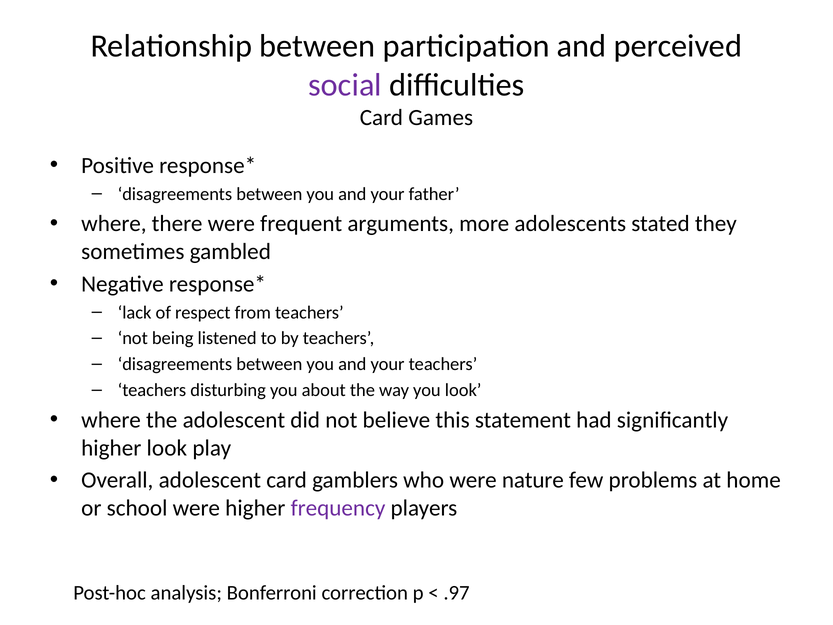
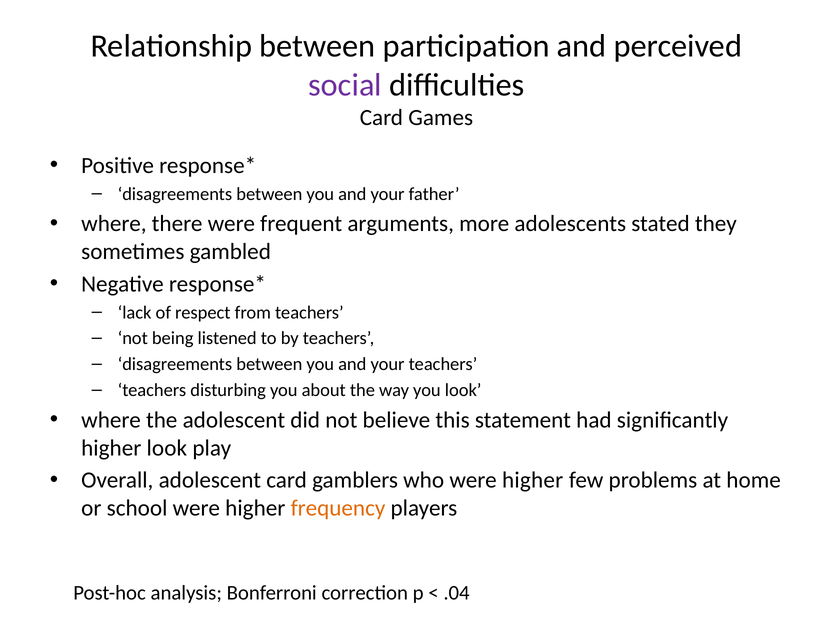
who were nature: nature -> higher
frequency colour: purple -> orange
.97: .97 -> .04
